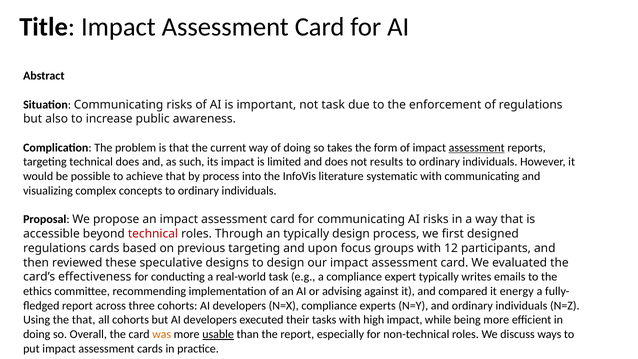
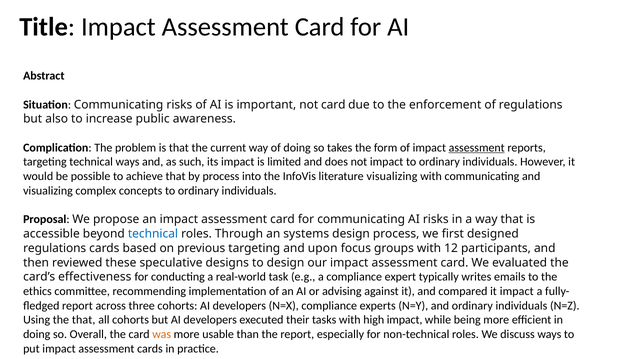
not task: task -> card
technical does: does -> ways
not results: results -> impact
literature systematic: systematic -> visualizing
technical at (153, 234) colour: red -> blue
an typically: typically -> systems
it energy: energy -> impact
usable underline: present -> none
